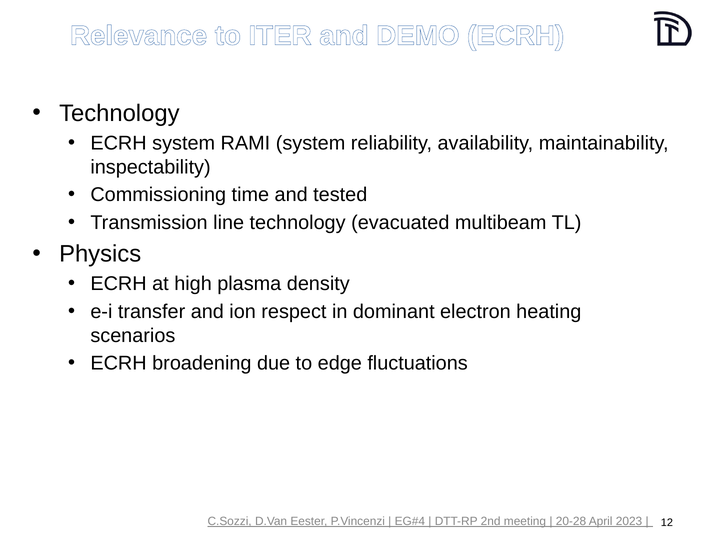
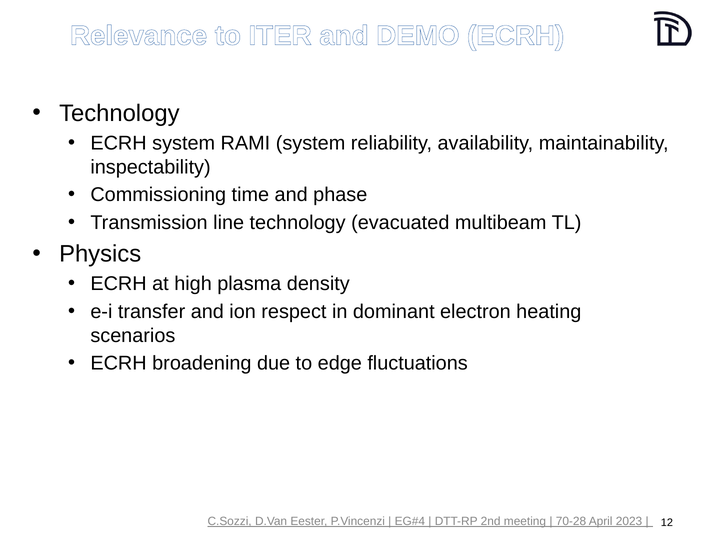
tested: tested -> phase
20-28: 20-28 -> 70-28
